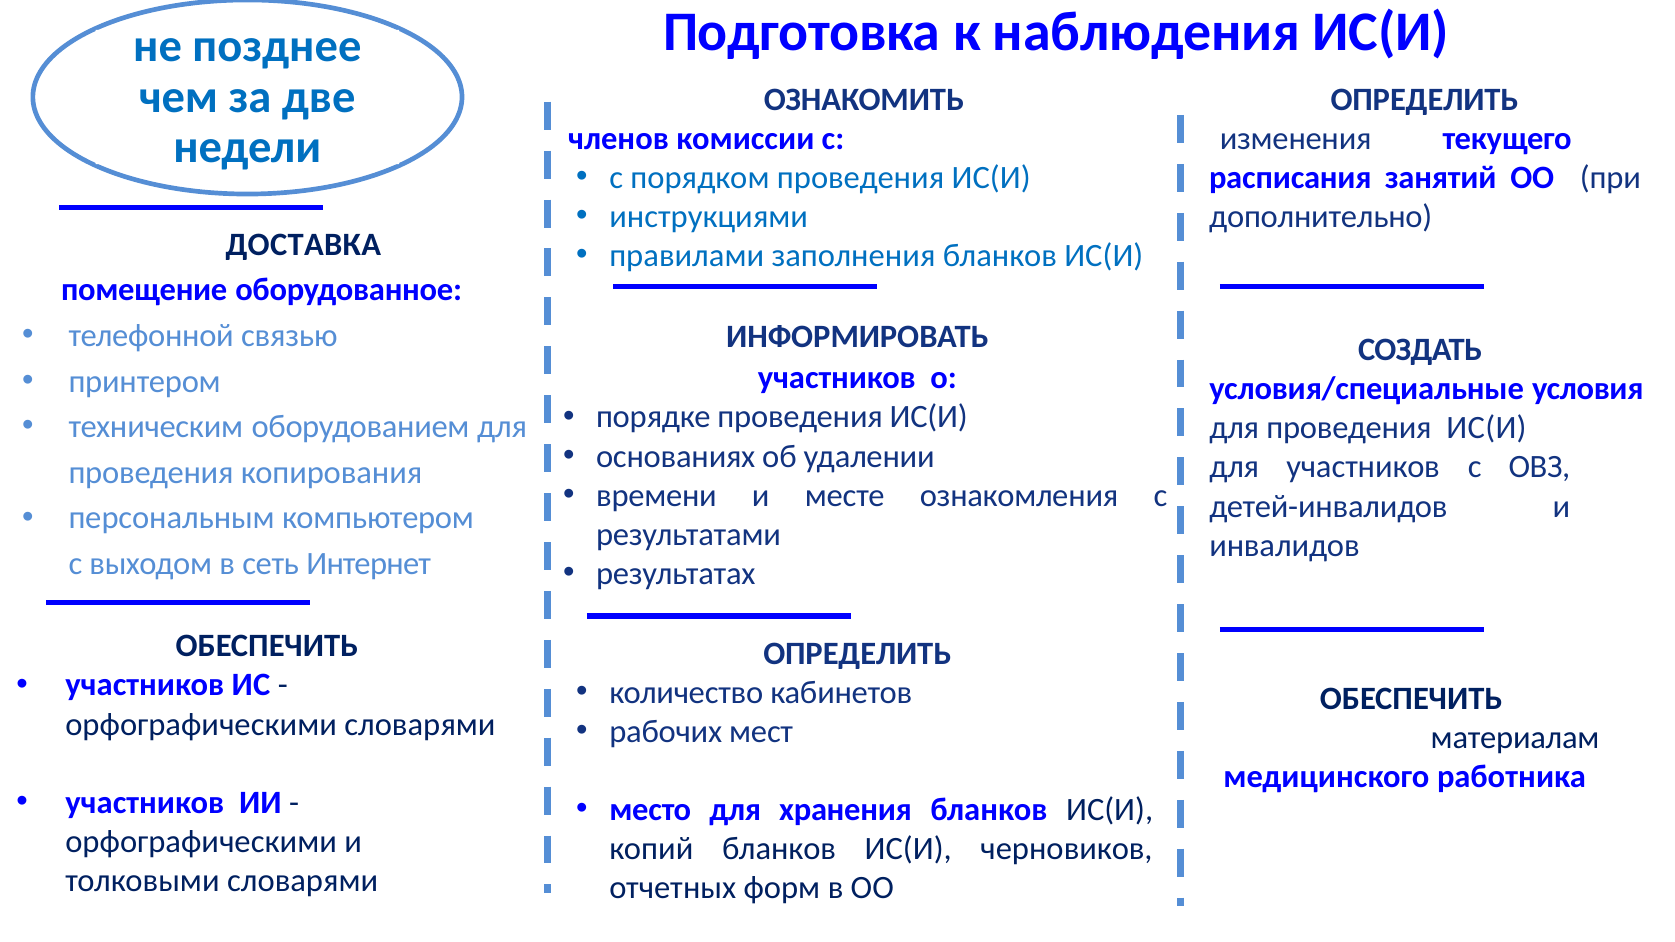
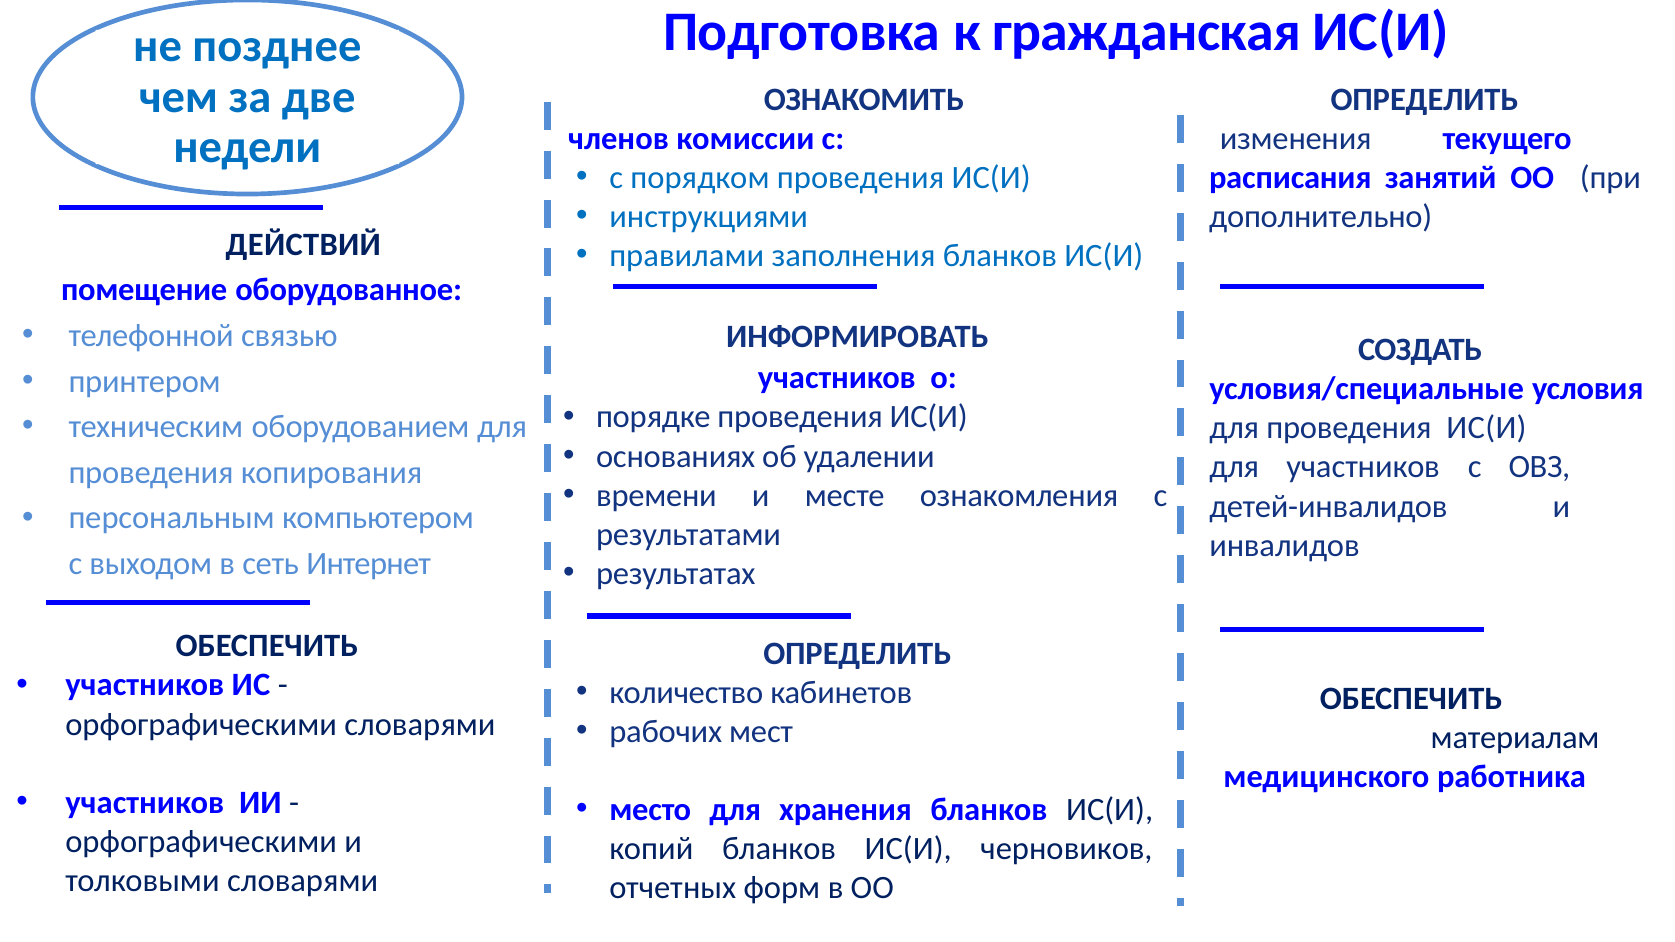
наблюдения: наблюдения -> гражданская
ДОСТАВКА: ДОСТАВКА -> ДЕЙСТВИЙ
